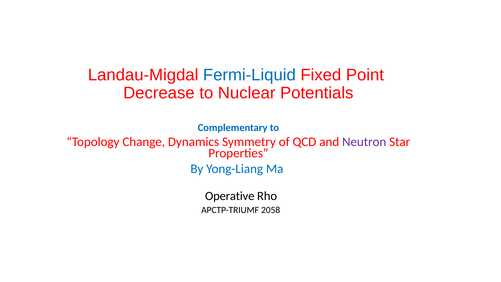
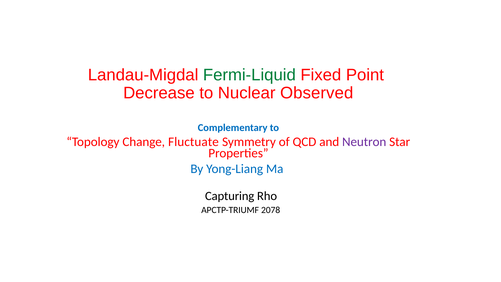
Fermi-Liquid colour: blue -> green
Potentials: Potentials -> Observed
Dynamics: Dynamics -> Fluctuate
Operative: Operative -> Capturing
2058: 2058 -> 2078
